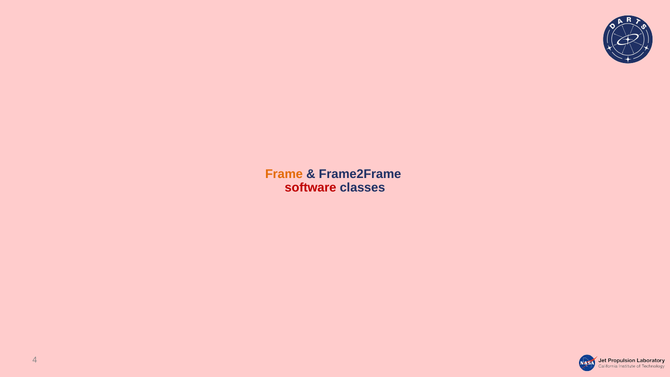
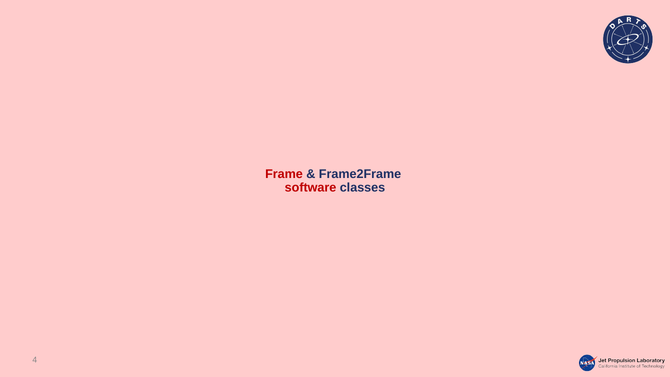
Frame colour: orange -> red
